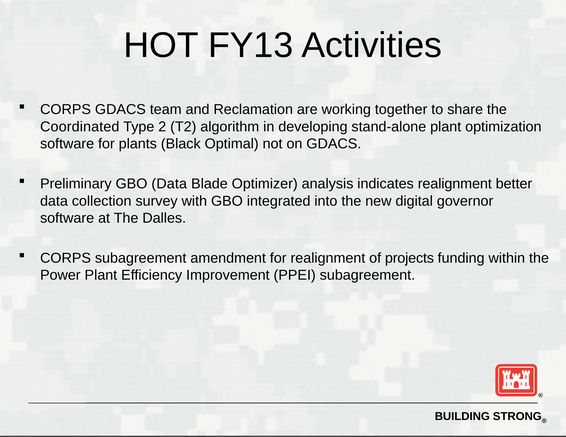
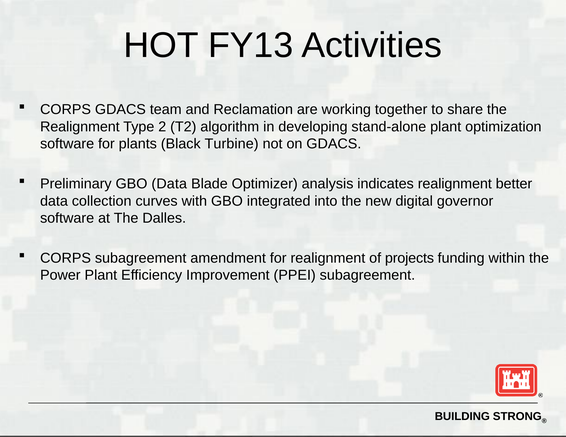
Coordinated at (80, 127): Coordinated -> Realignment
Optimal: Optimal -> Turbine
survey: survey -> curves
